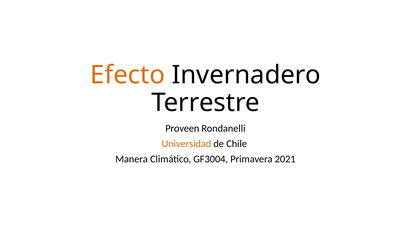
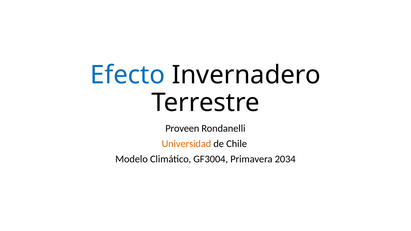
Efecto colour: orange -> blue
Manera: Manera -> Modelo
2021: 2021 -> 2034
